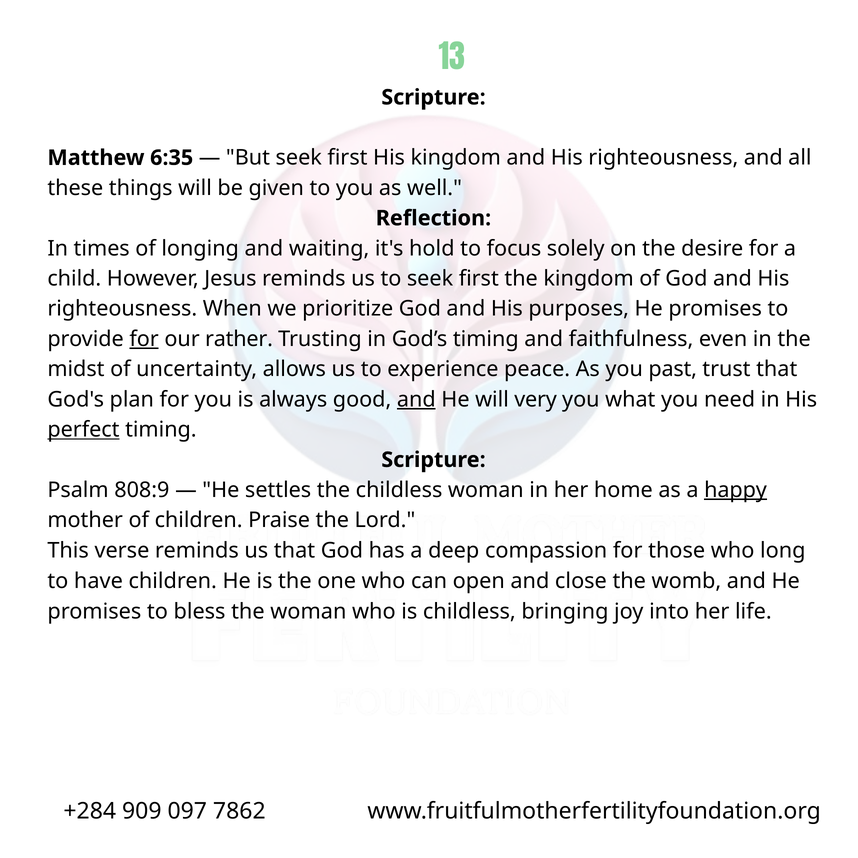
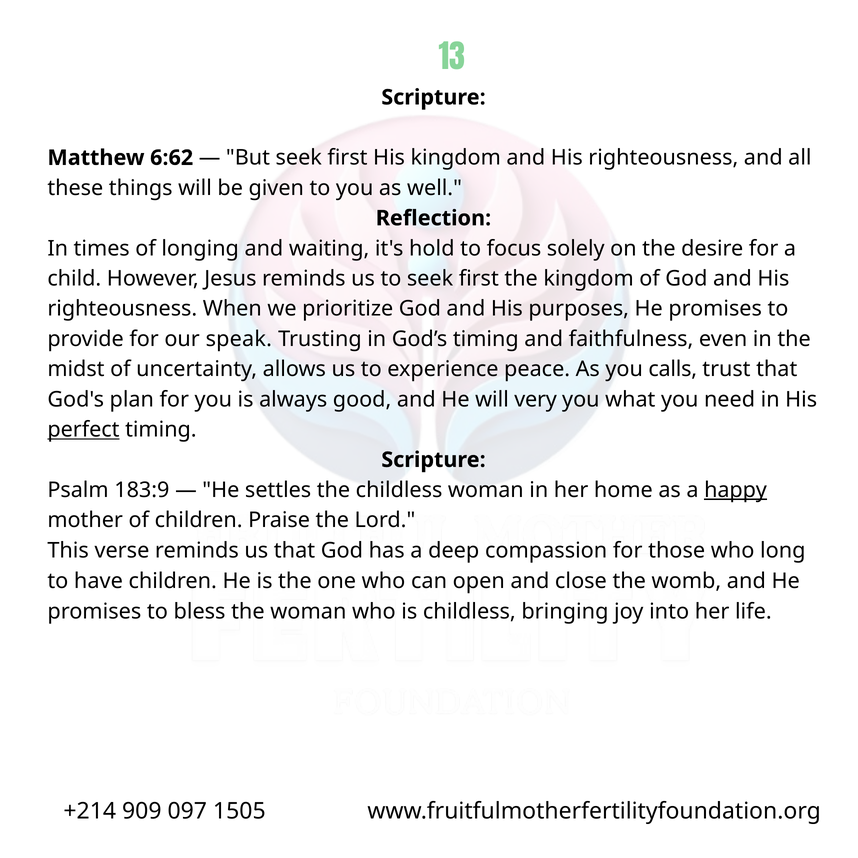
6:35: 6:35 -> 6:62
for at (144, 339) underline: present -> none
rather: rather -> speak
past: past -> calls
and at (416, 399) underline: present -> none
808:9: 808:9 -> 183:9
+284: +284 -> +214
7862: 7862 -> 1505
